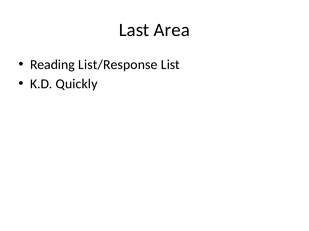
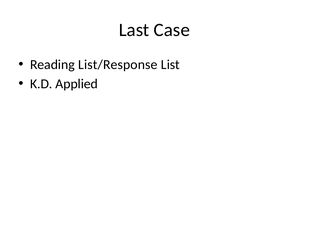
Area: Area -> Case
Quickly: Quickly -> Applied
